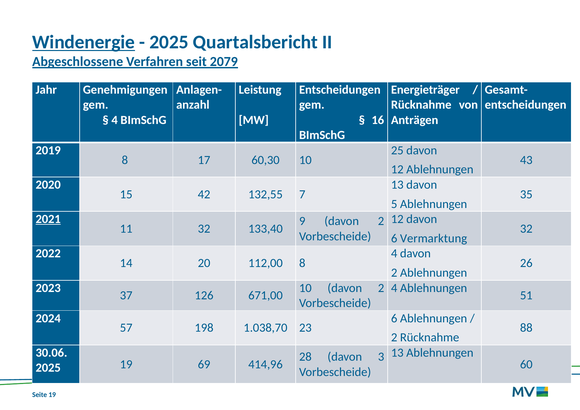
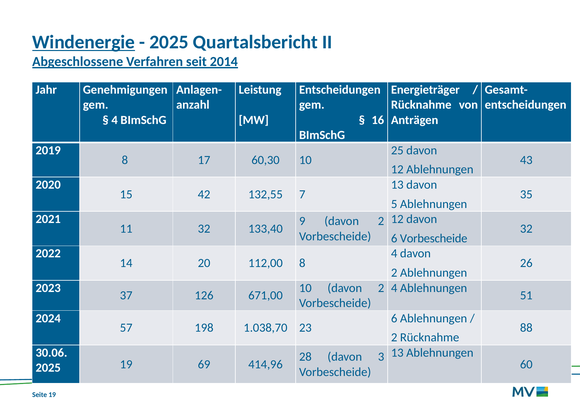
2079: 2079 -> 2014
2021 underline: present -> none
6 Vermarktung: Vermarktung -> Vorbescheide
